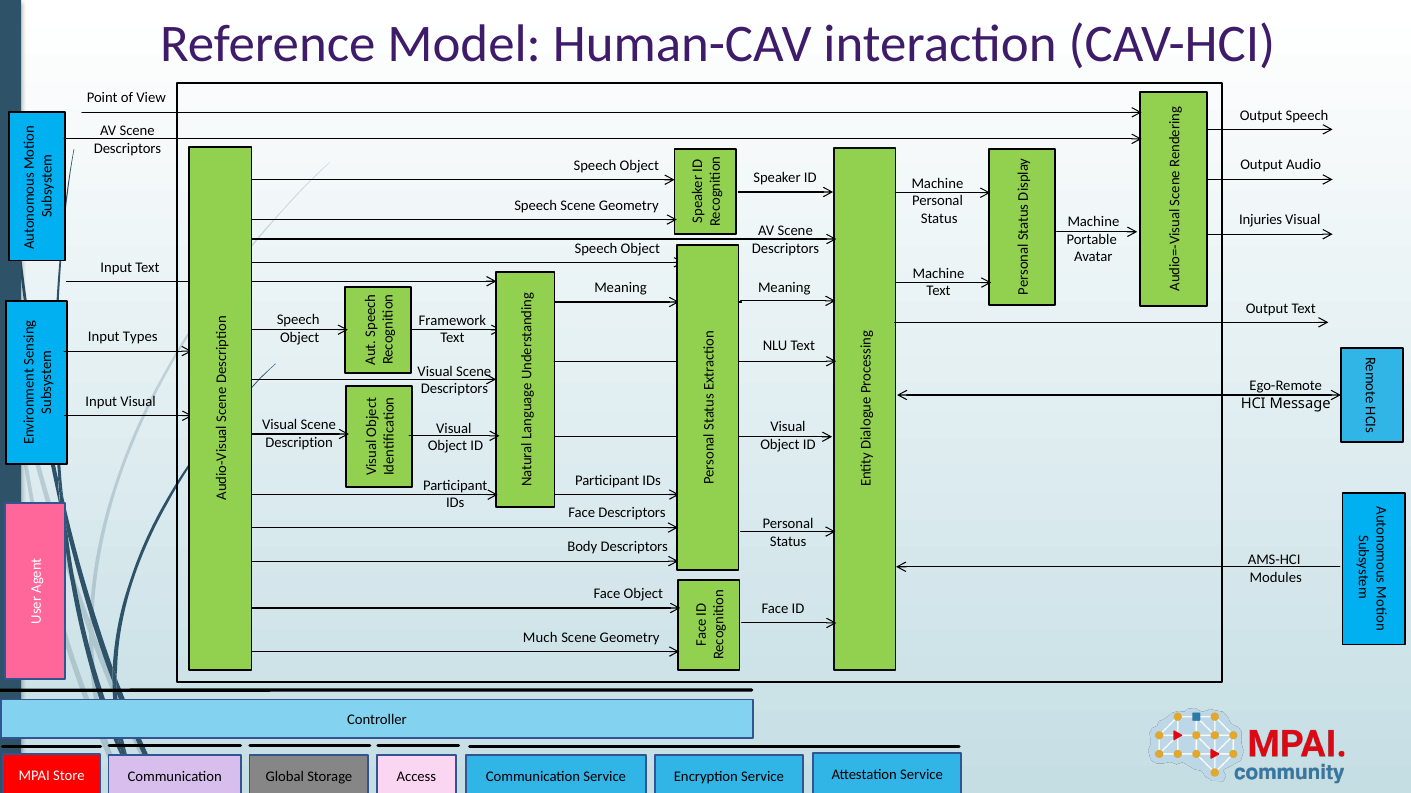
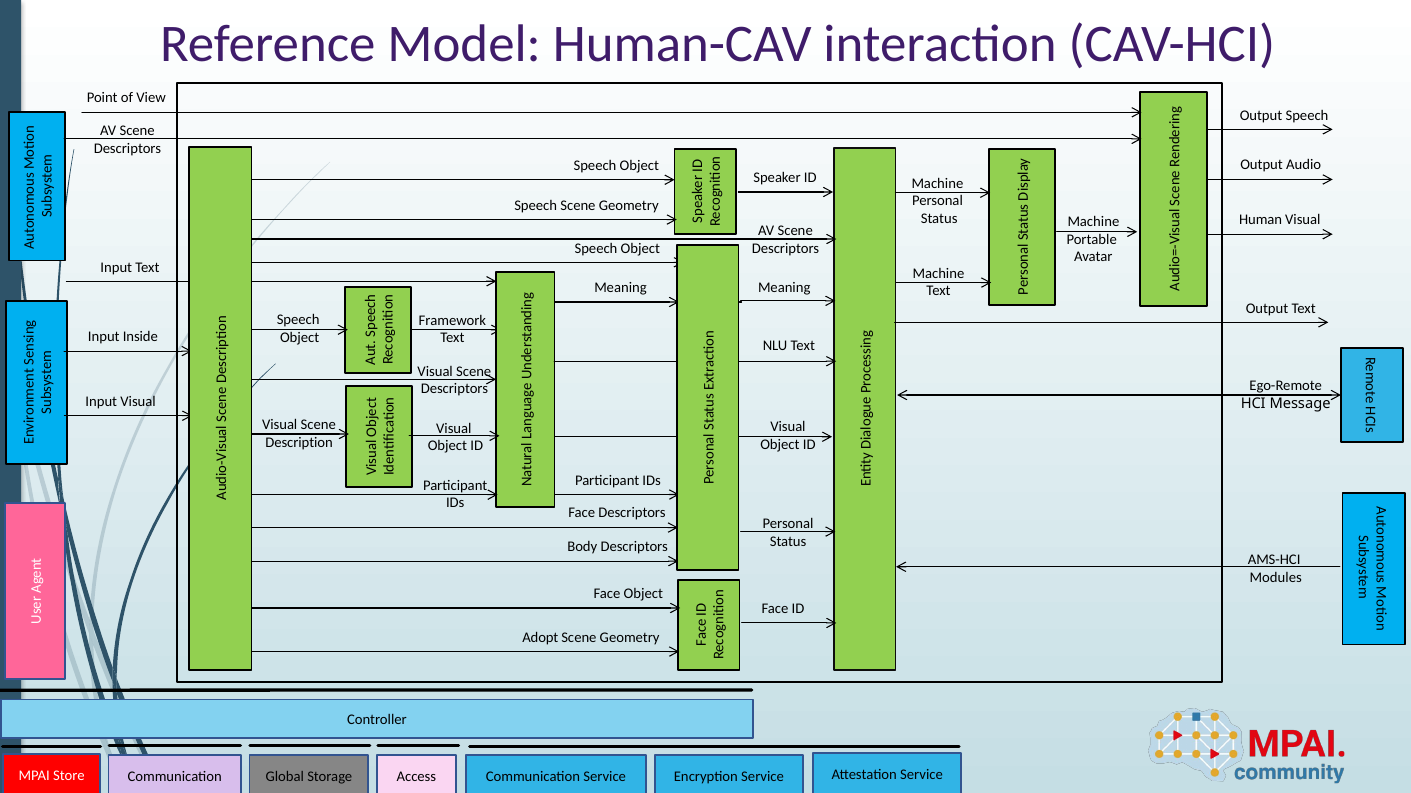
Injuries: Injuries -> Human
Types: Types -> Inside
Much: Much -> Adopt
